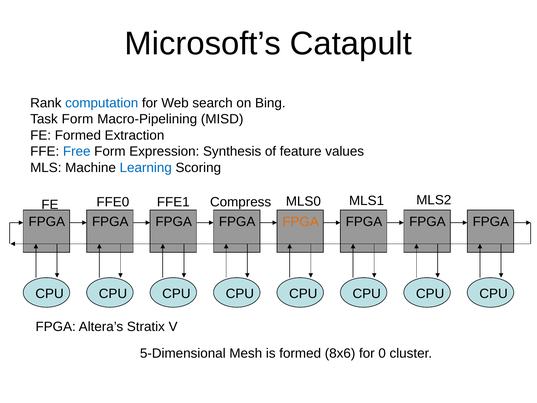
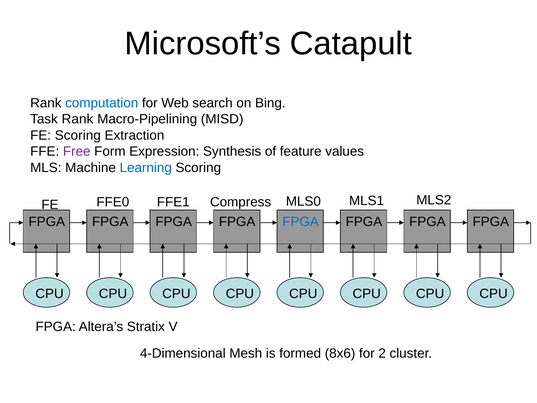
Task Form: Form -> Rank
FE Formed: Formed -> Scoring
Free colour: blue -> purple
FPGA at (301, 221) colour: orange -> blue
5-Dimensional: 5-Dimensional -> 4-Dimensional
0: 0 -> 2
